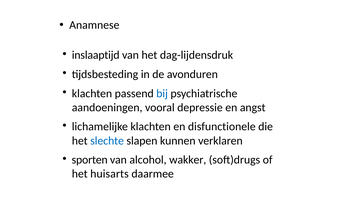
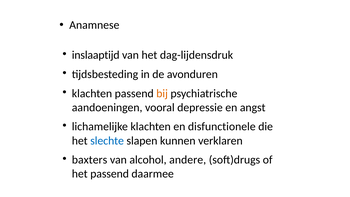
bij colour: blue -> orange
sporten: sporten -> baxters
wakker: wakker -> andere
het huisarts: huisarts -> passend
